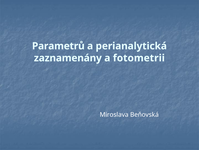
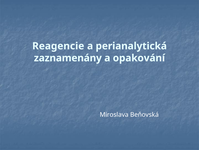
Parametrů: Parametrů -> Reagencie
fotometrii: fotometrii -> opakování
